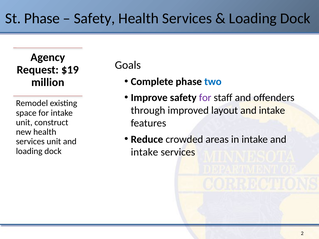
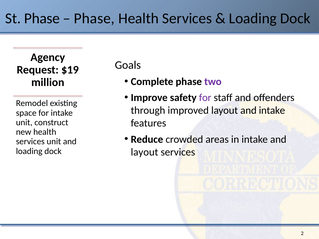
Safety at (94, 18): Safety -> Phase
two colour: blue -> purple
intake at (144, 152): intake -> layout
